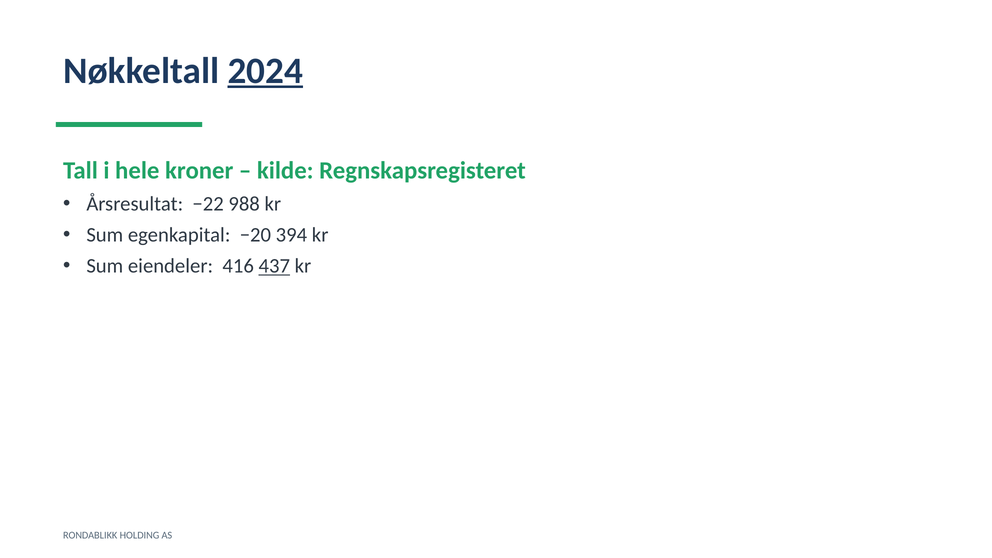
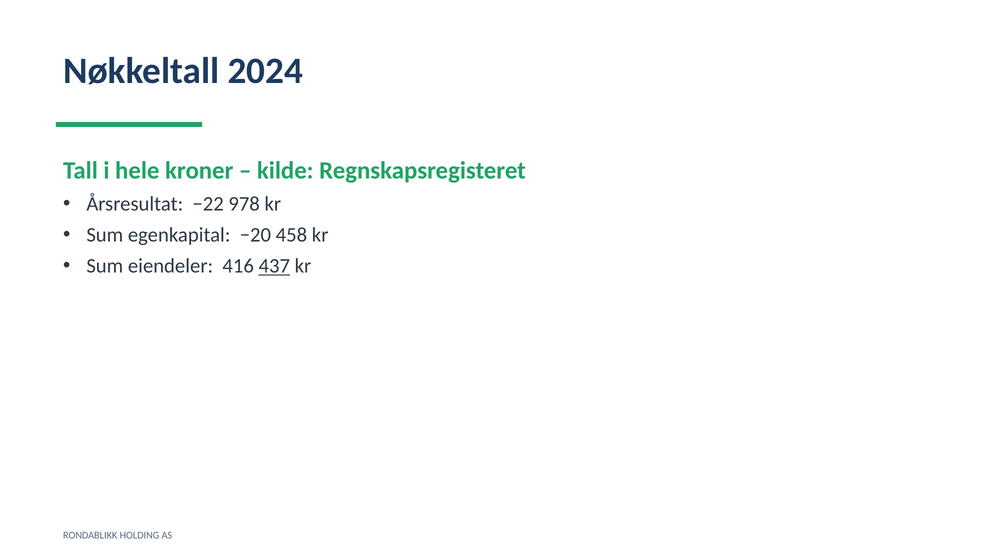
2024 underline: present -> none
988: 988 -> 978
394: 394 -> 458
